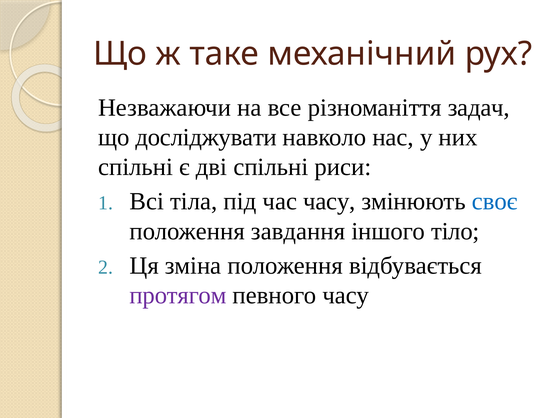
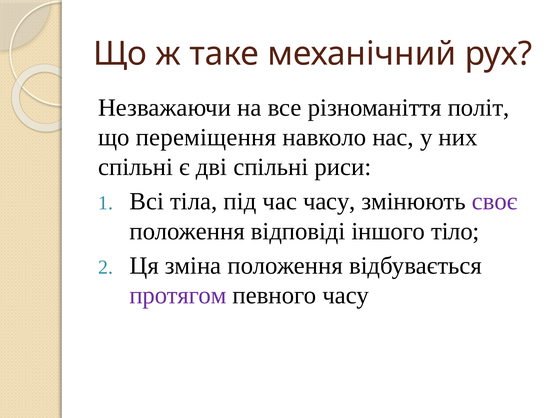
задач: задач -> політ
досліджувати: досліджувати -> переміщення
своє colour: blue -> purple
завдання: завдання -> відповіді
